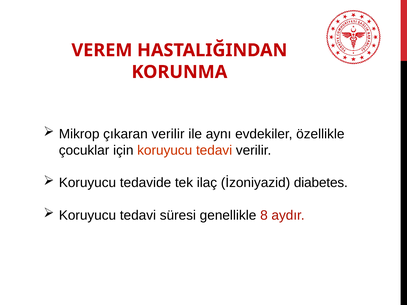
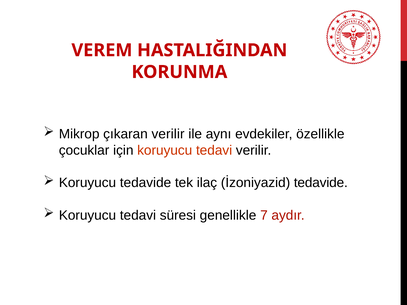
İzoniyazid diabetes: diabetes -> tedavide
8: 8 -> 7
